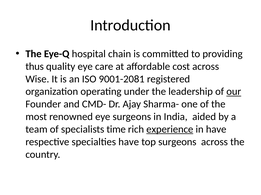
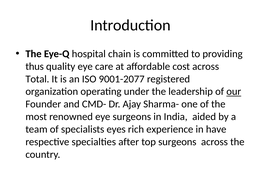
Wise: Wise -> Total
9001-2081: 9001-2081 -> 9001-2077
time: time -> eyes
experience underline: present -> none
specialties have: have -> after
